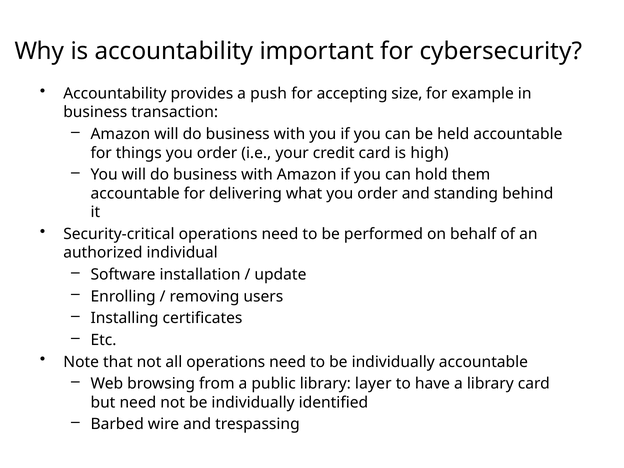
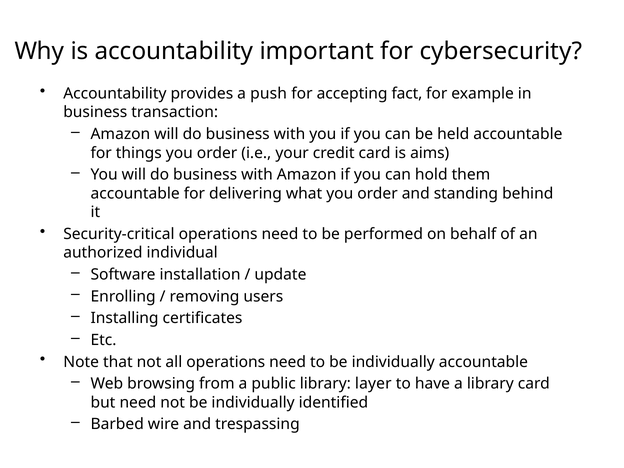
size: size -> fact
high: high -> aims
